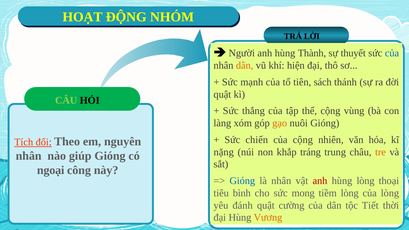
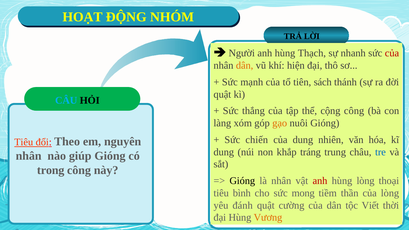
Thành: Thành -> Thạch
thuyết: thuyết -> nhanh
của at (392, 53) colour: blue -> red
CÂU colour: light green -> light blue
cộng vùng: vùng -> công
của cộng: cộng -> dung
Tích at (24, 142): Tích -> Tiêu
nặng at (224, 152): nặng -> dung
tre colour: orange -> blue
ngoại: ngoại -> trong
Gióng at (242, 181) colour: blue -> black
tiềm lòng: lòng -> thần
Tiết: Tiết -> Viết
